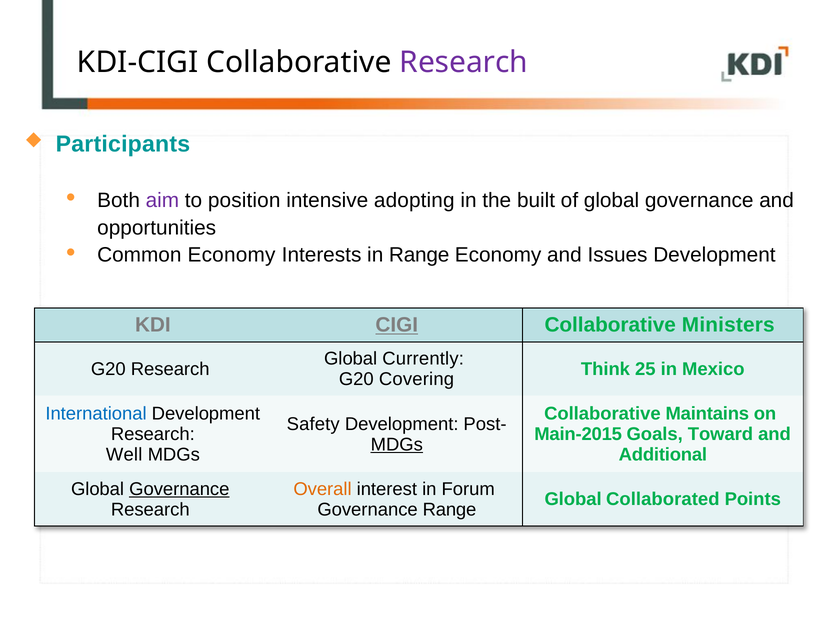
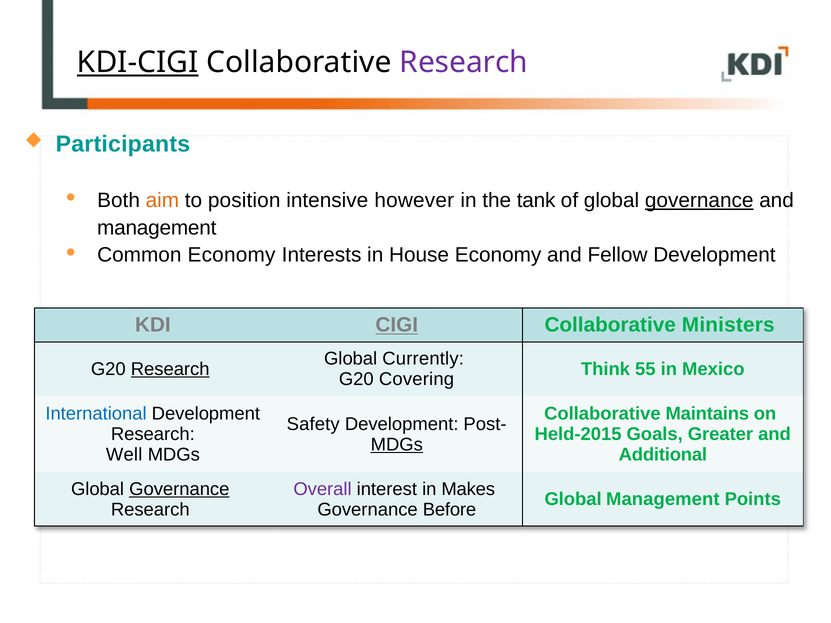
KDI-CIGI underline: none -> present
aim colour: purple -> orange
adopting: adopting -> however
built: built -> tank
governance at (699, 200) underline: none -> present
opportunities at (157, 228): opportunities -> management
in Range: Range -> House
Issues: Issues -> Fellow
Research at (170, 369) underline: none -> present
25: 25 -> 55
Main-2015: Main-2015 -> Held-2015
Toward: Toward -> Greater
Overall colour: orange -> purple
Forum: Forum -> Makes
Global Collaborated: Collaborated -> Management
Governance Range: Range -> Before
